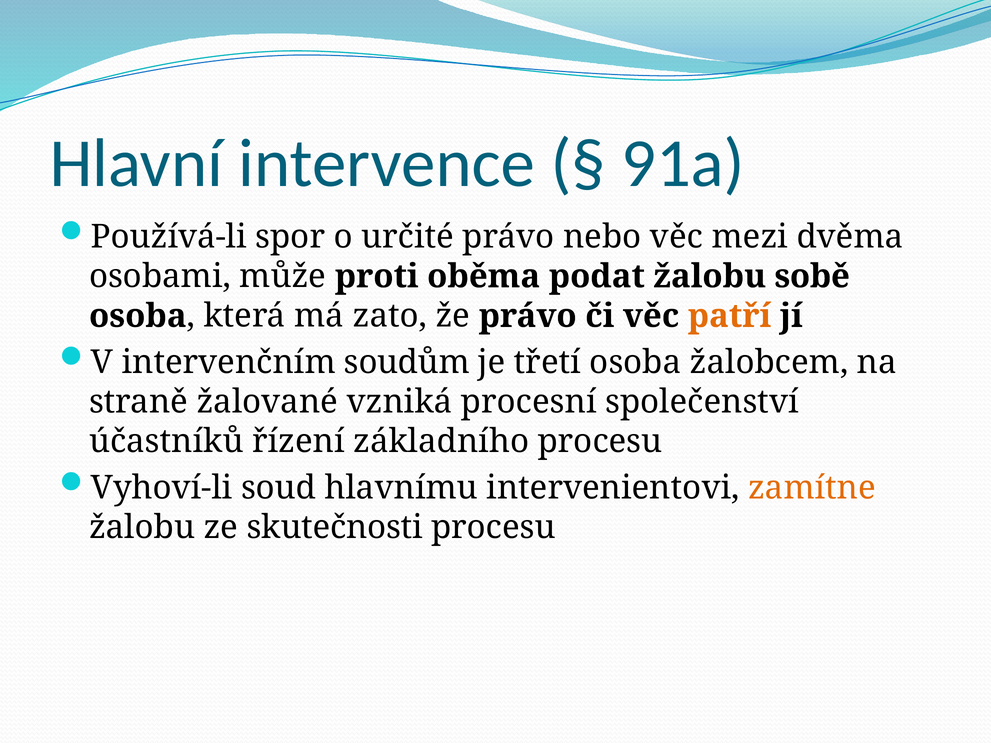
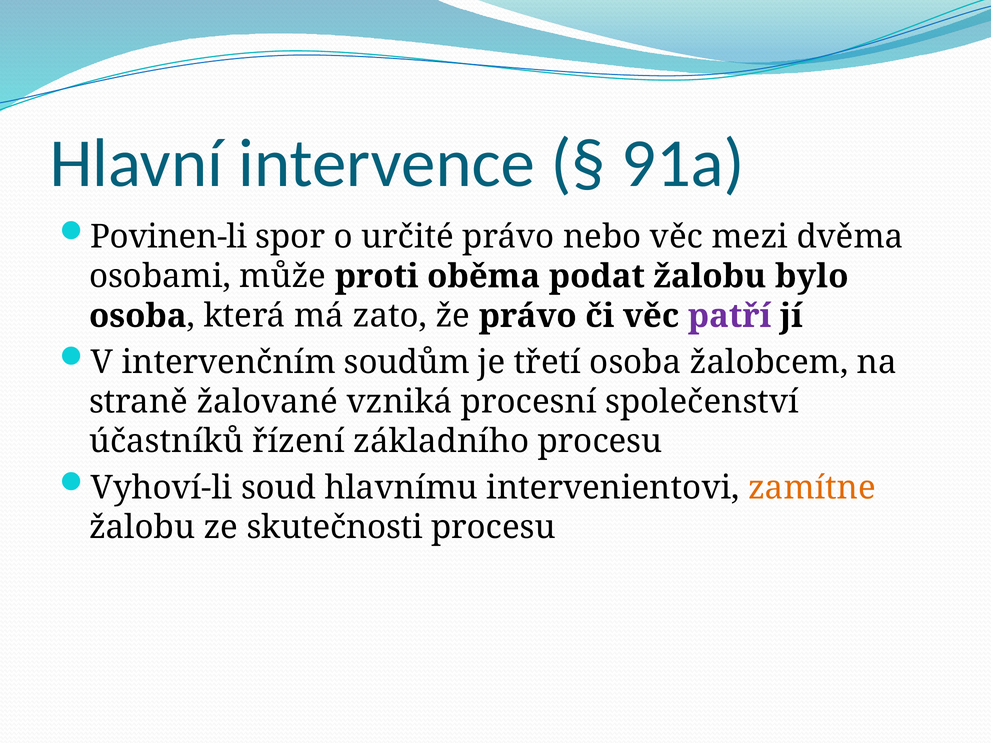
Používá-li: Používá-li -> Povinen-li
sobě: sobě -> bylo
patří colour: orange -> purple
